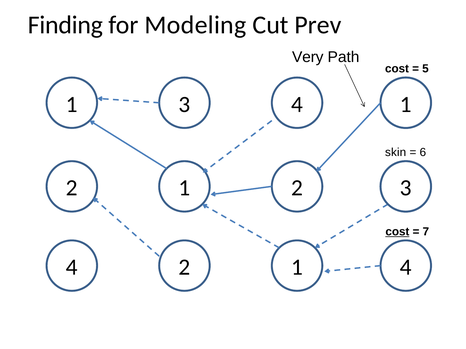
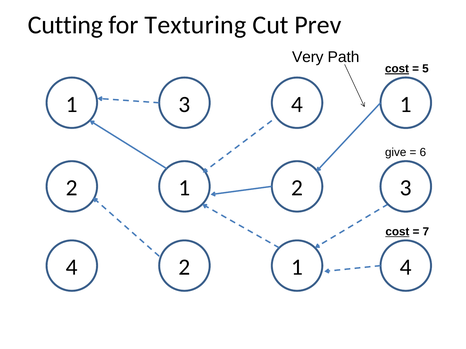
Finding: Finding -> Cutting
Modeling: Modeling -> Texturing
cost at (397, 69) underline: none -> present
skin: skin -> give
